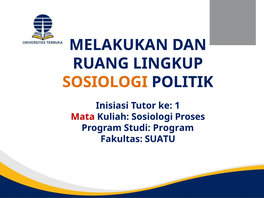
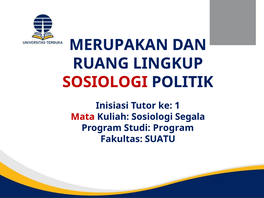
MELAKUKAN: MELAKUKAN -> MERUPAKAN
SOSIOLOGI at (105, 82) colour: orange -> red
Proses: Proses -> Segala
